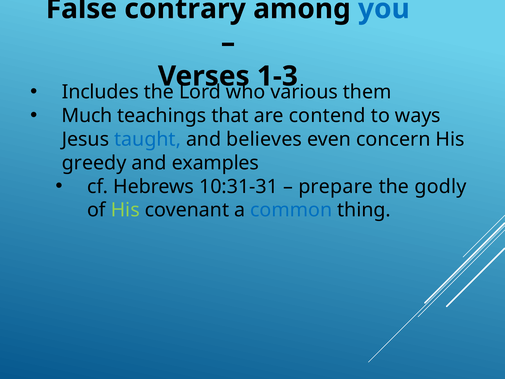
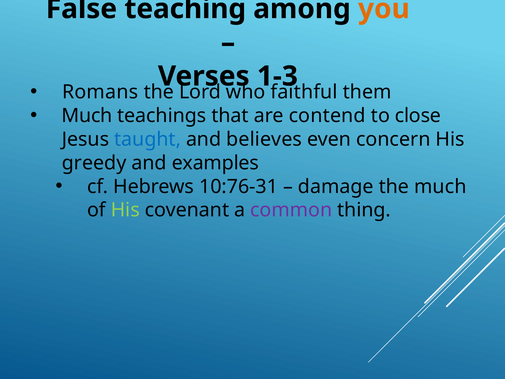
contrary: contrary -> teaching
you colour: blue -> orange
Includes: Includes -> Romans
various: various -> faithful
ways: ways -> close
10:31-31: 10:31-31 -> 10:76-31
prepare: prepare -> damage
the godly: godly -> much
common colour: blue -> purple
